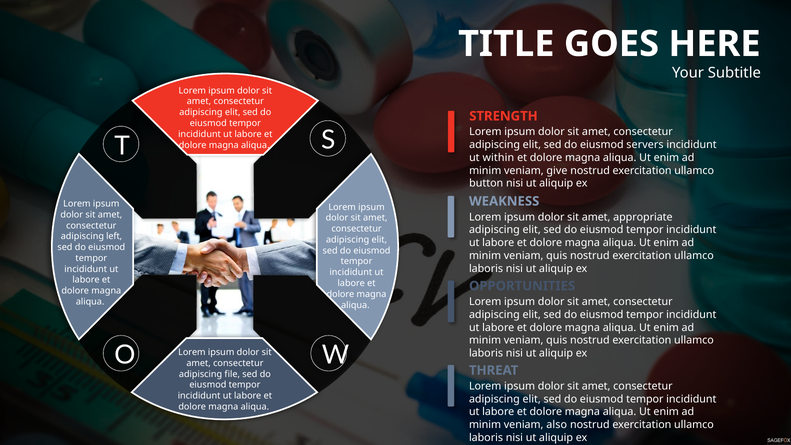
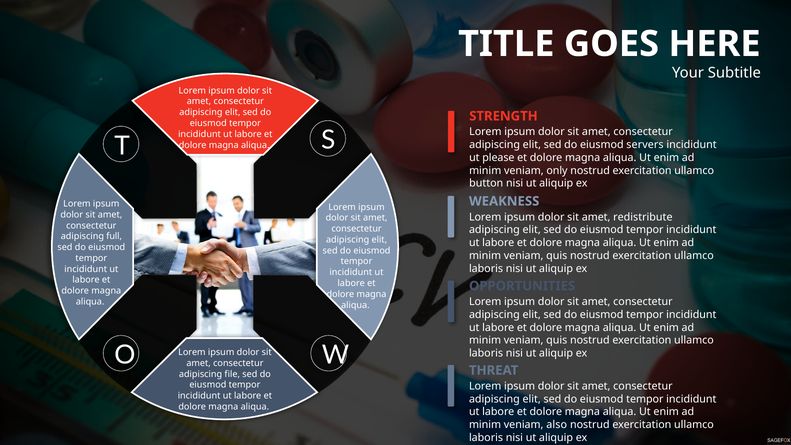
within: within -> please
give: give -> only
appropriate: appropriate -> redistribute
left: left -> full
